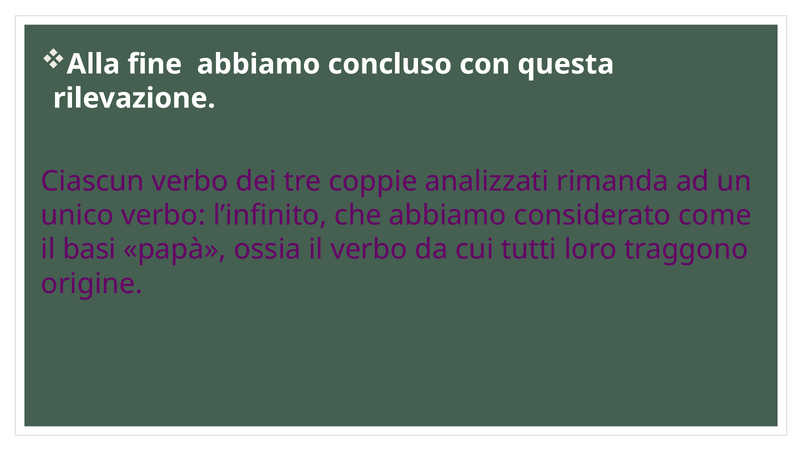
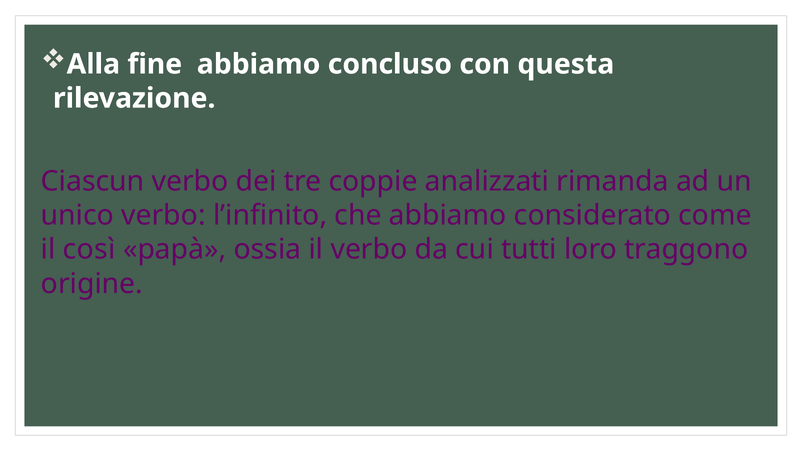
basi: basi -> così
